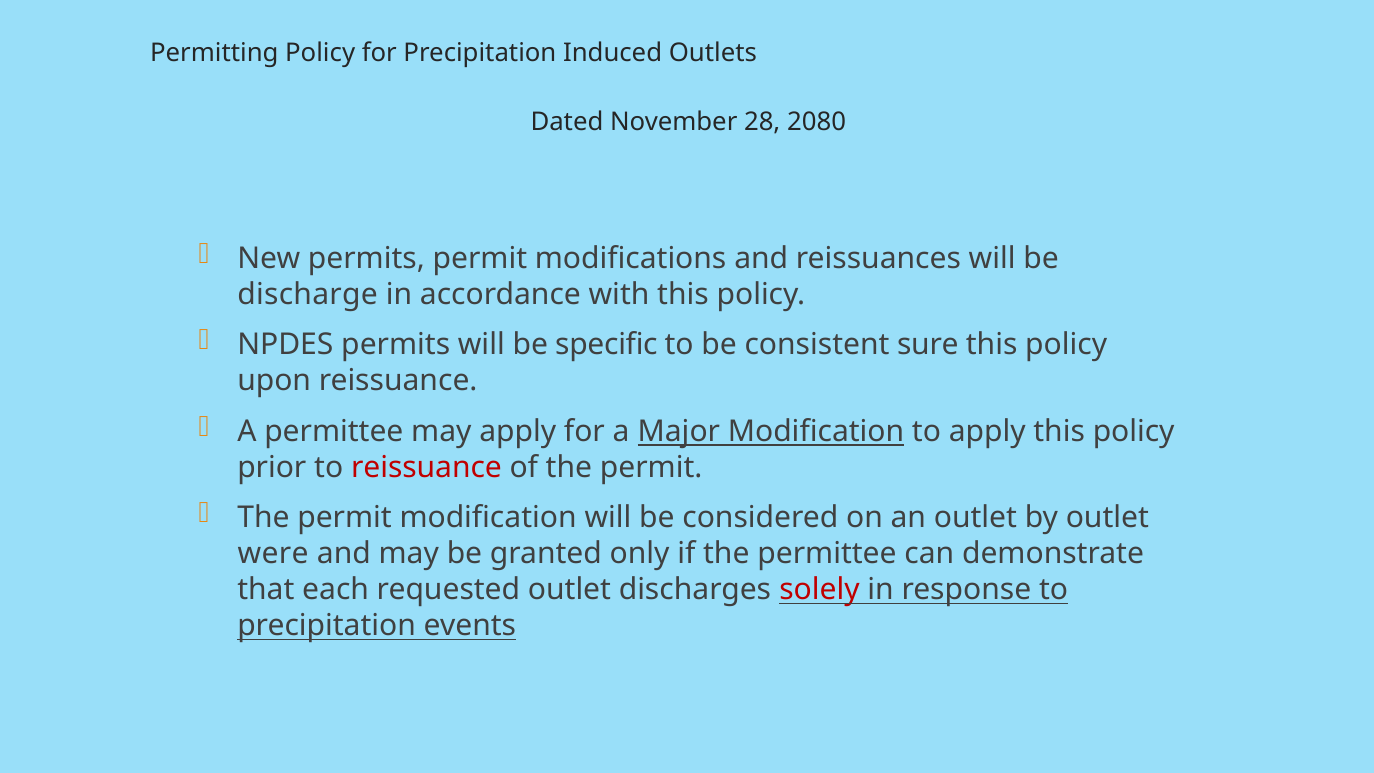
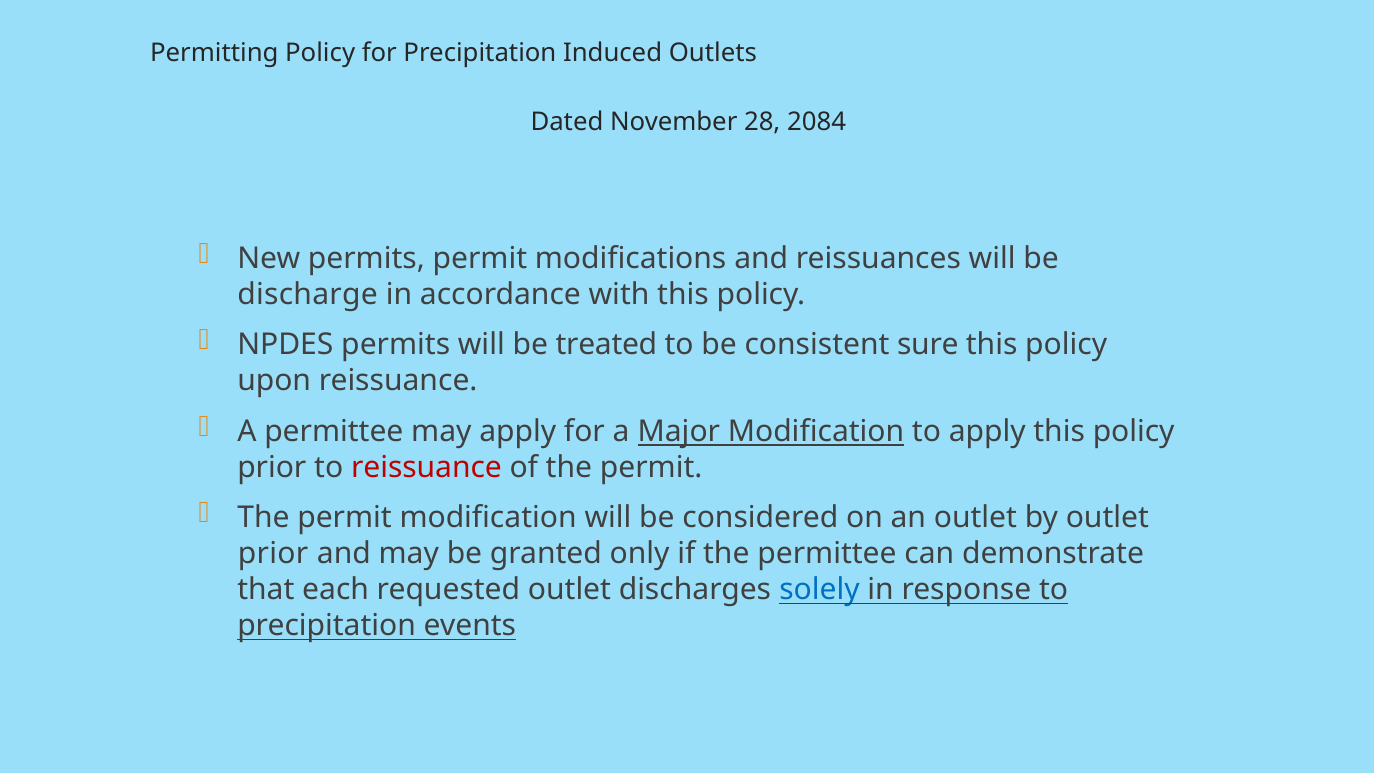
2080: 2080 -> 2084
specific: specific -> treated
were at (273, 554): were -> prior
solely colour: red -> blue
